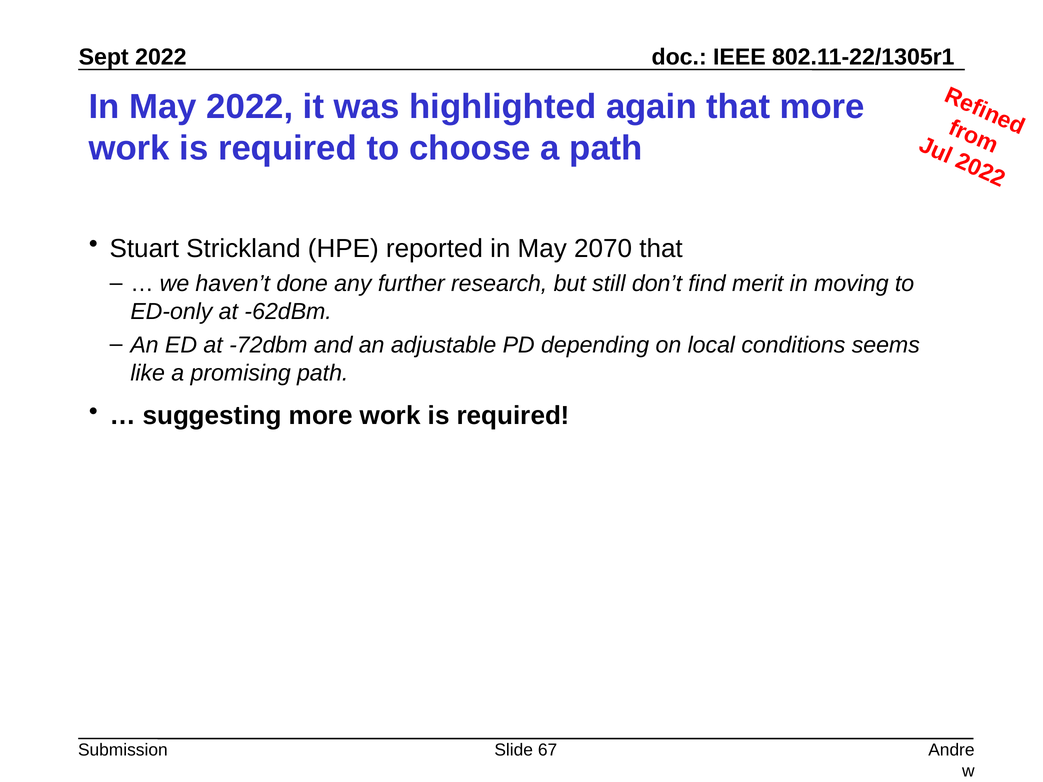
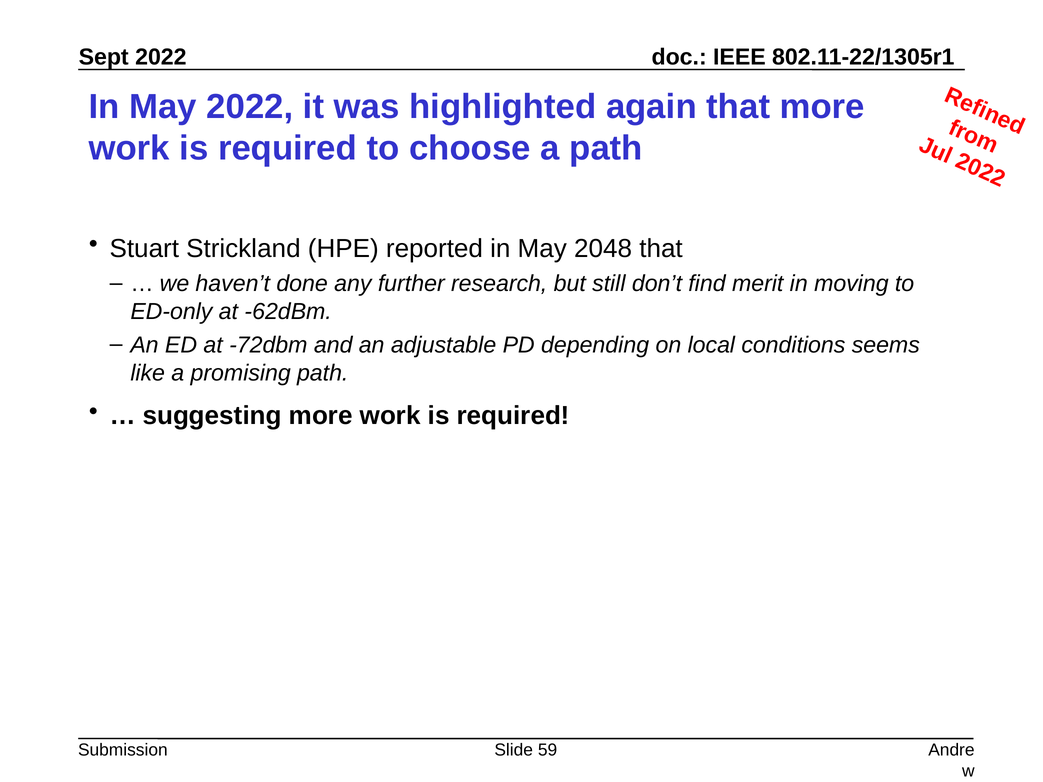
2070: 2070 -> 2048
67: 67 -> 59
